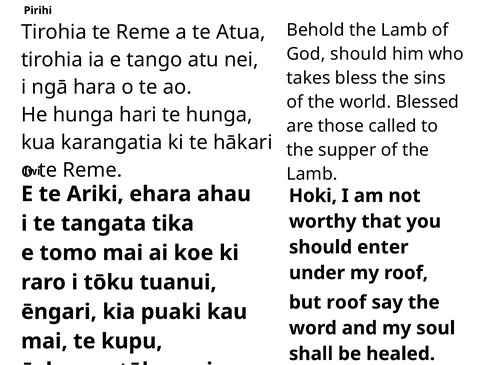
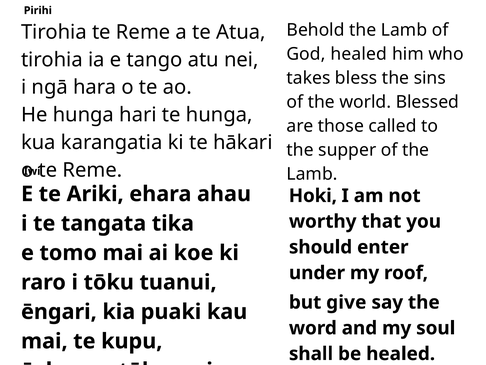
God should: should -> healed
but roof: roof -> give
